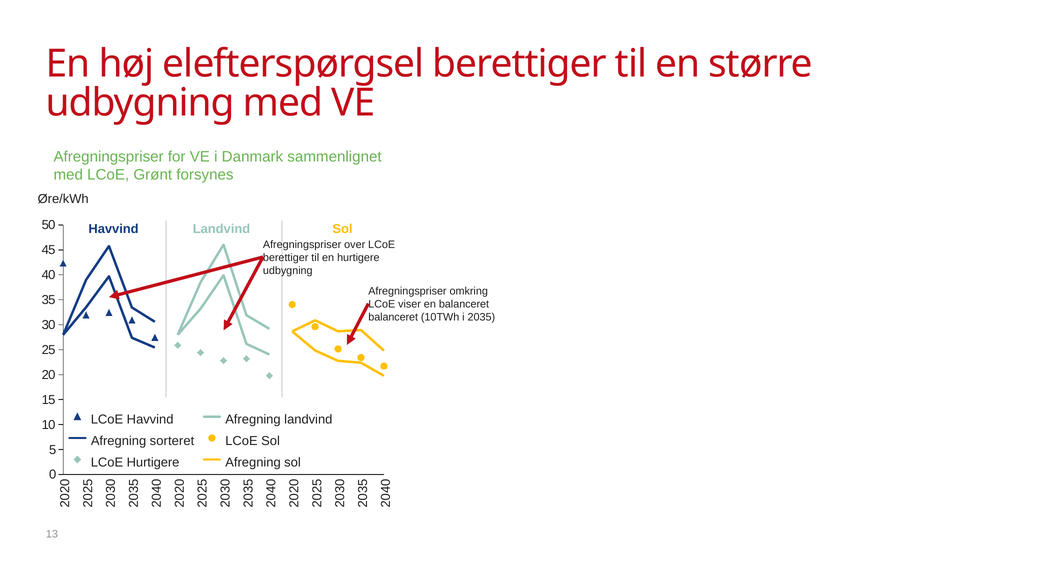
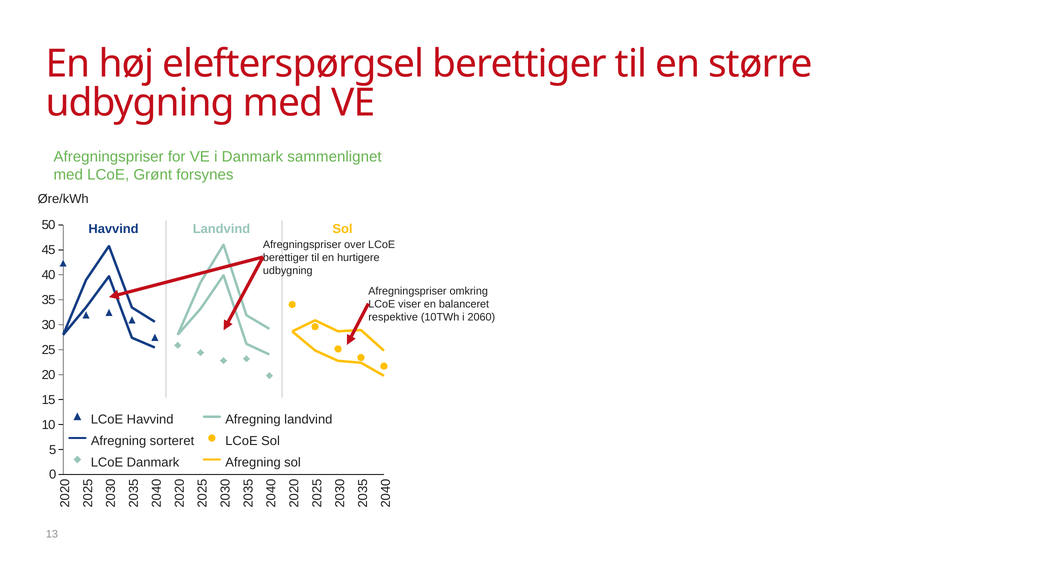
balanceret at (393, 317): balanceret -> respektive
2035: 2035 -> 2060
LCoE Hurtigere: Hurtigere -> Danmark
